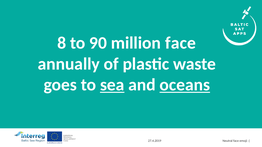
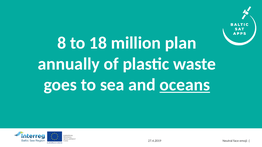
90: 90 -> 18
million face: face -> plan
sea underline: present -> none
